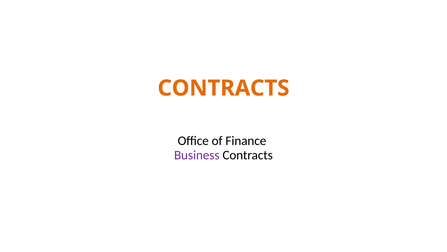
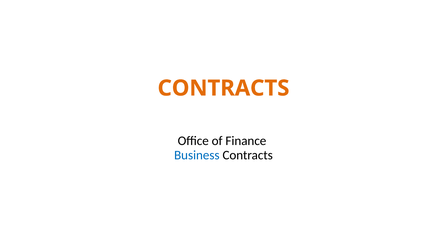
Business colour: purple -> blue
